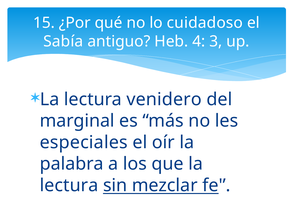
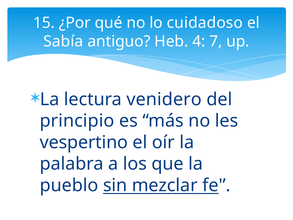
3: 3 -> 7
marginal: marginal -> principio
especiales: especiales -> vespertino
lectura at (69, 185): lectura -> pueblo
